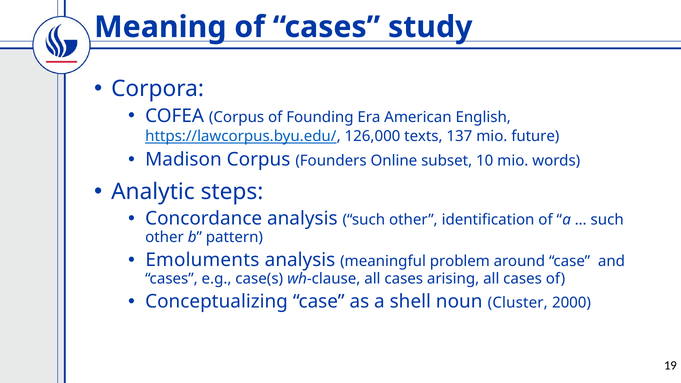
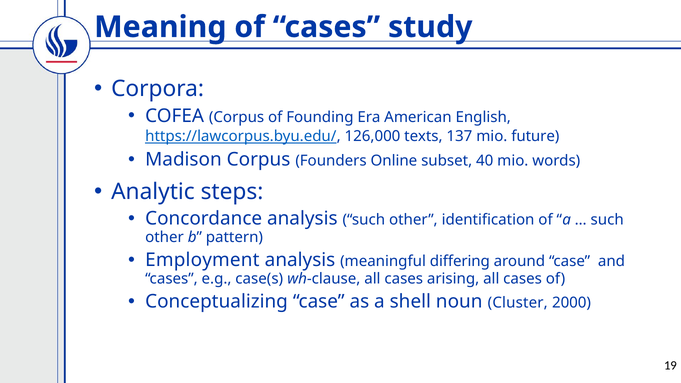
10: 10 -> 40
Emoluments: Emoluments -> Employment
problem: problem -> differing
